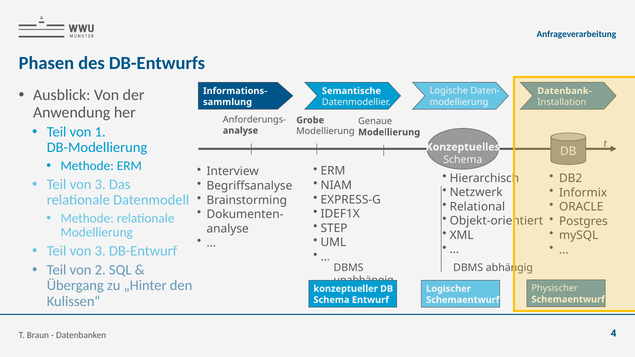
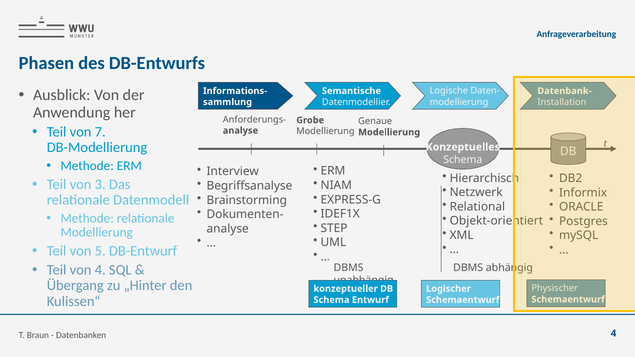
1: 1 -> 7
3 at (100, 251): 3 -> 5
von 2: 2 -> 4
